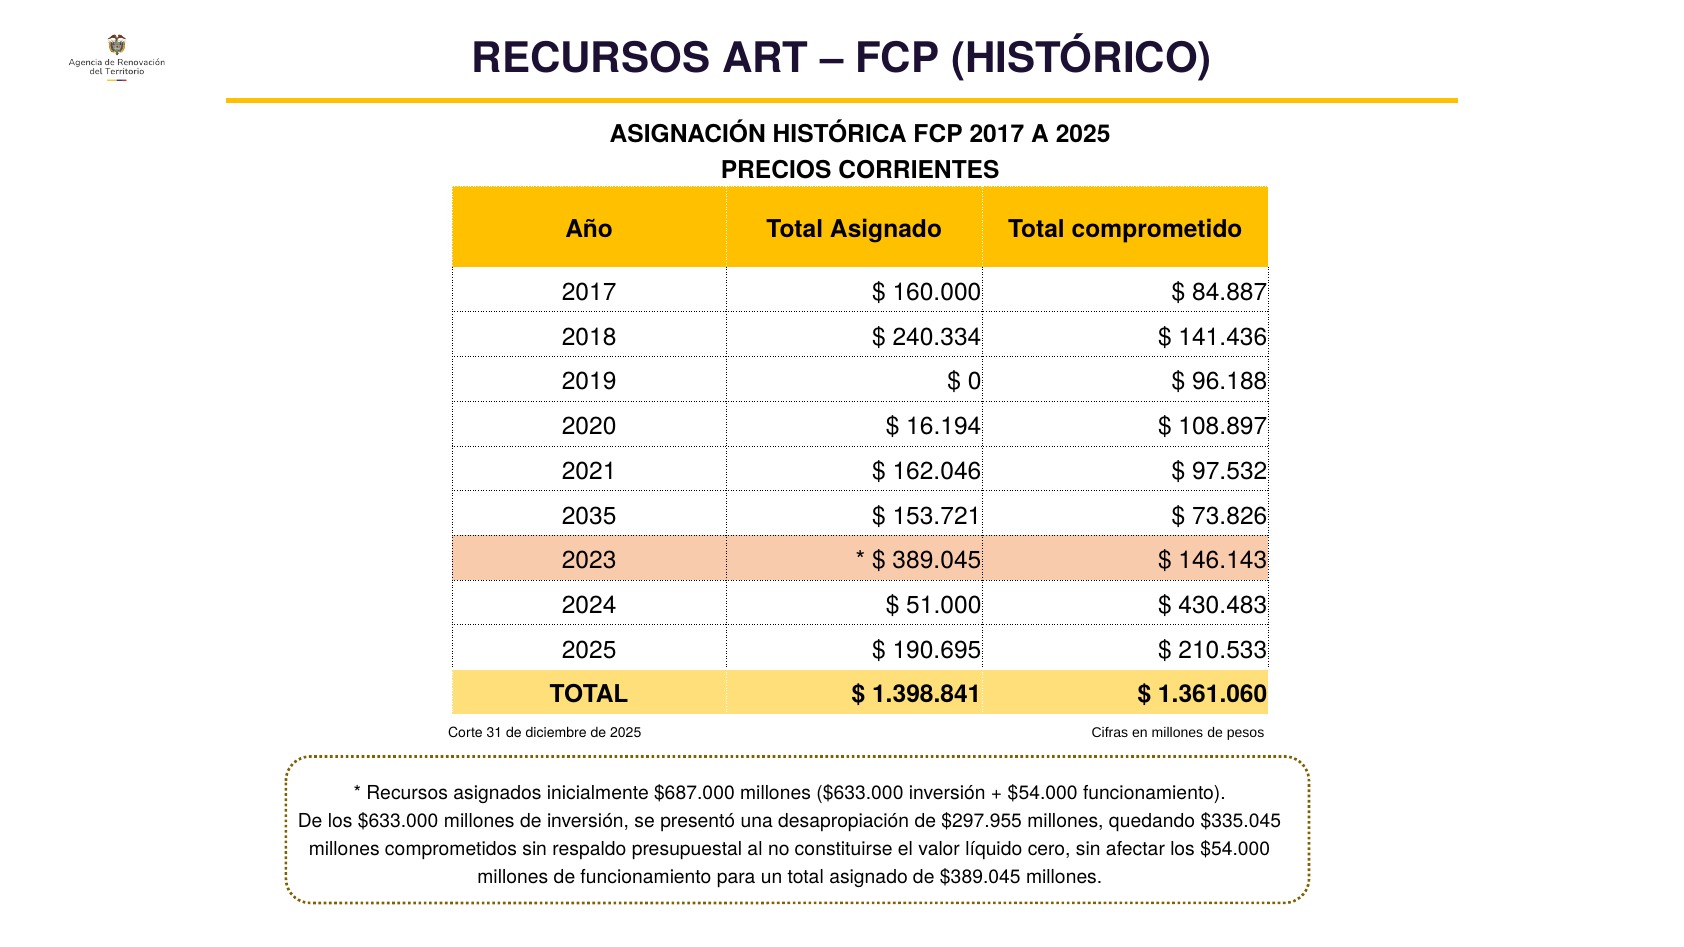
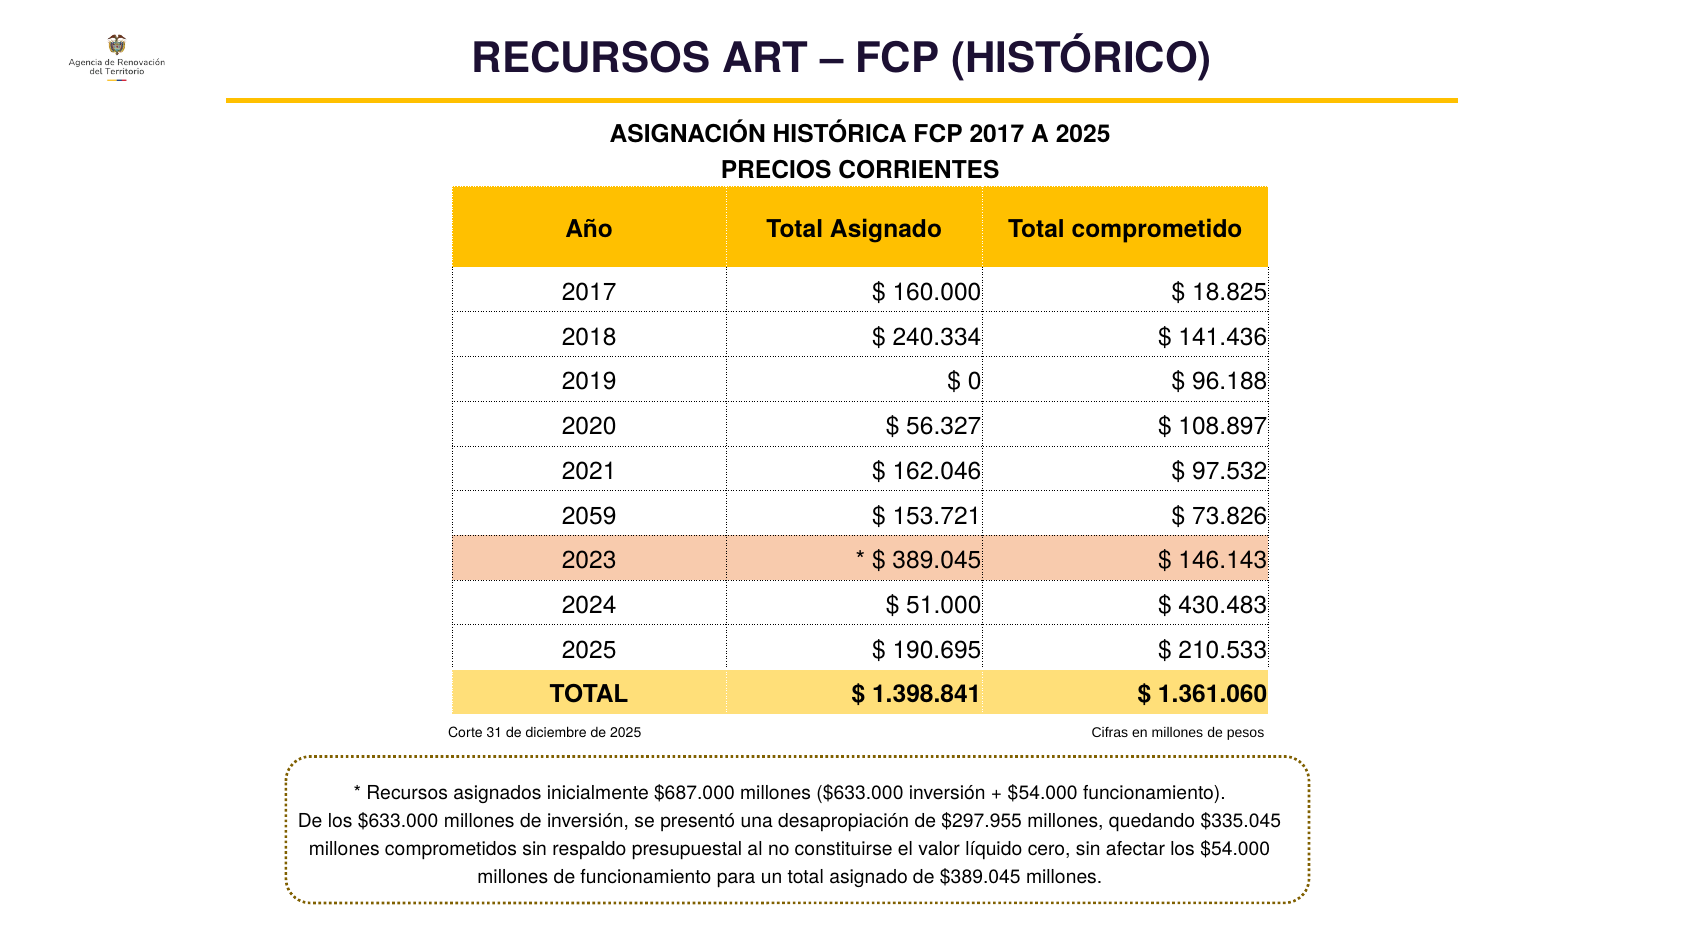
84.887: 84.887 -> 18.825
16.194: 16.194 -> 56.327
2035: 2035 -> 2059
